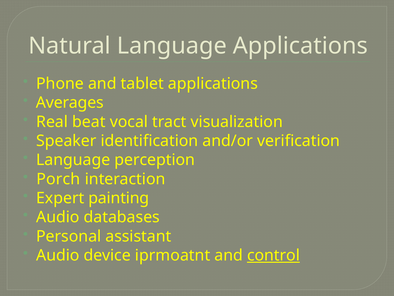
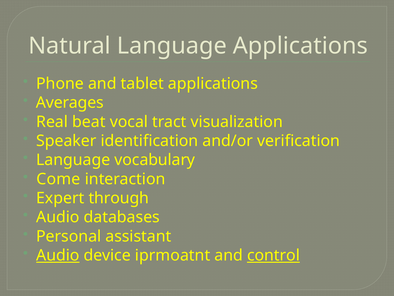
perception: perception -> vocabulary
Porch: Porch -> Come
painting: painting -> through
Audio at (58, 255) underline: none -> present
